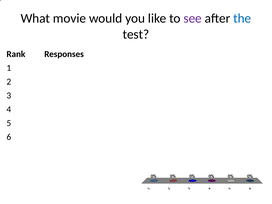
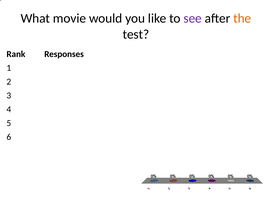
the colour: blue -> orange
